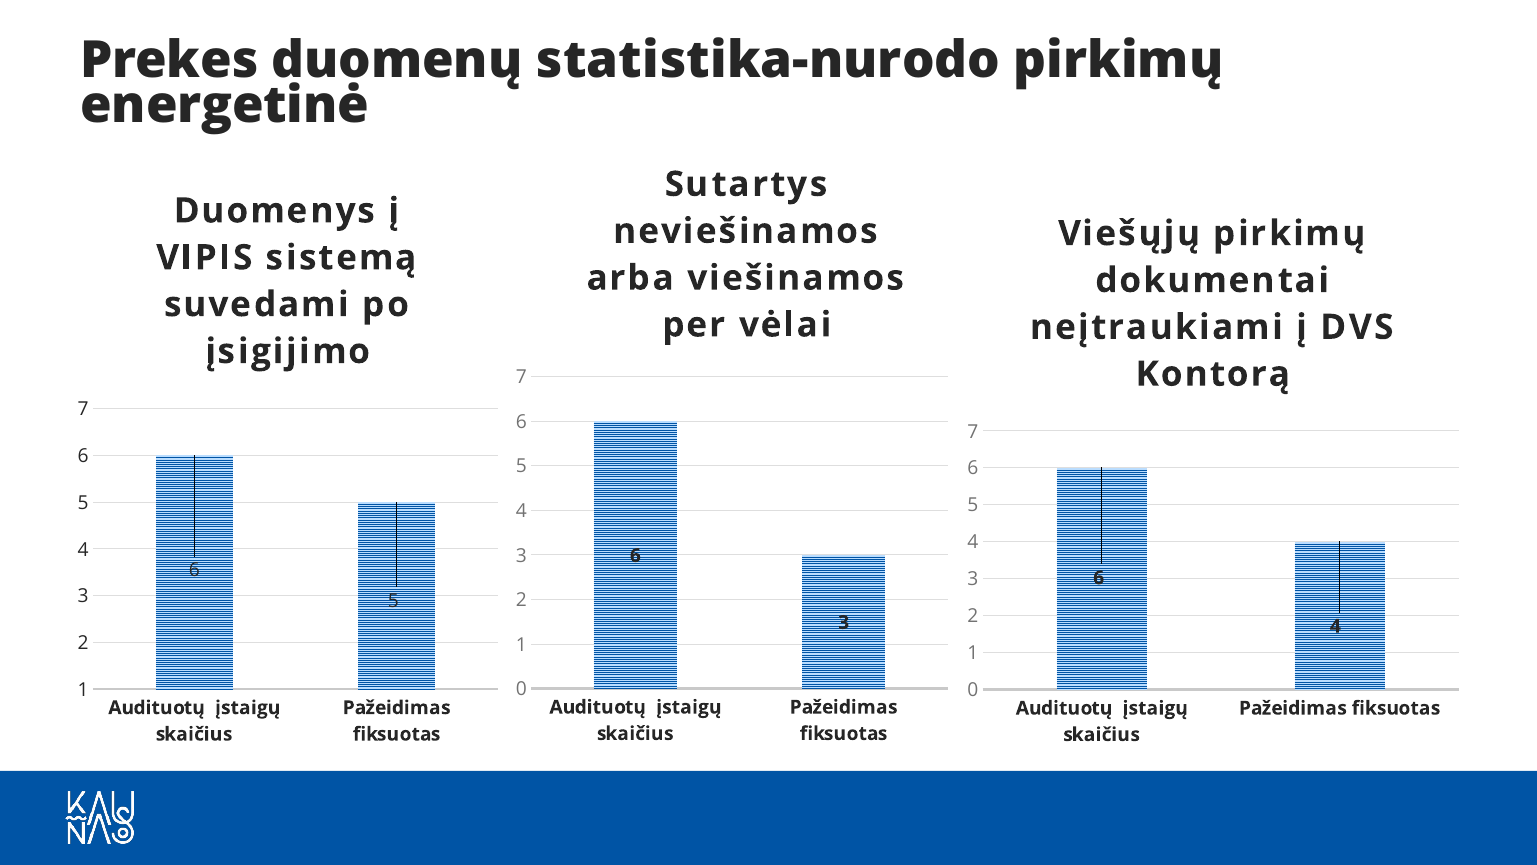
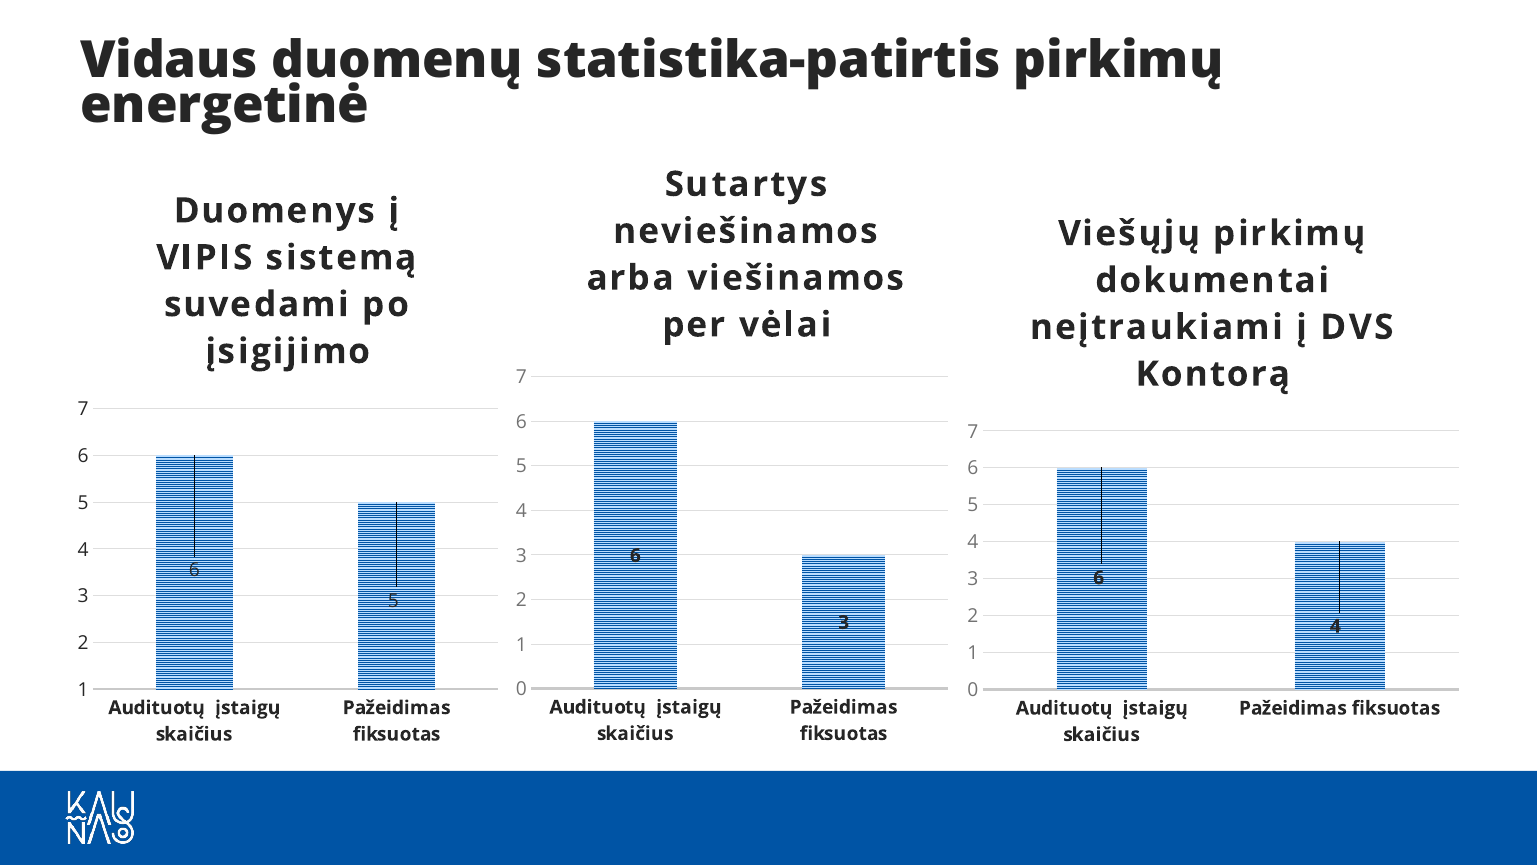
Prekes: Prekes -> Vidaus
statistika-nurodo: statistika-nurodo -> statistika-patirtis
